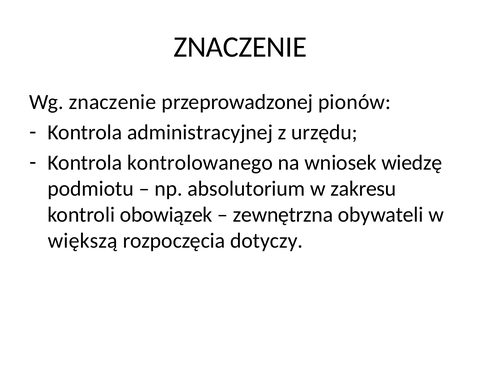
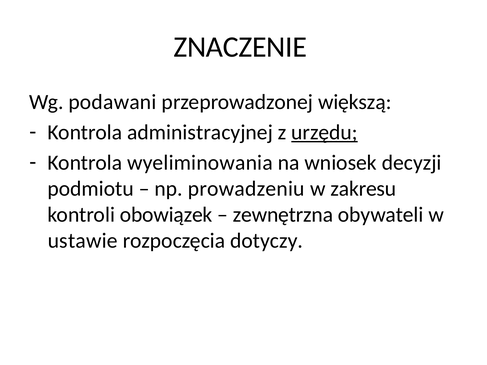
Wg znaczenie: znaczenie -> podawani
pionów: pionów -> większą
urzędu underline: none -> present
kontrolowanego: kontrolowanego -> wyeliminowania
wiedzę: wiedzę -> decyzji
absolutorium: absolutorium -> prowadzeniu
większą: większą -> ustawie
